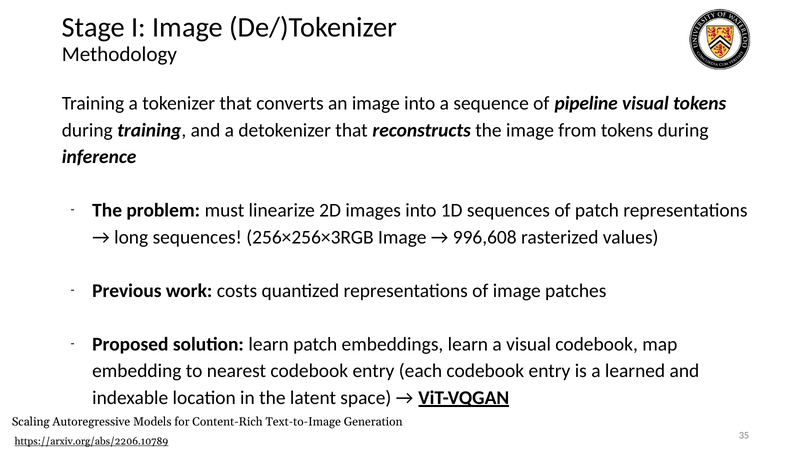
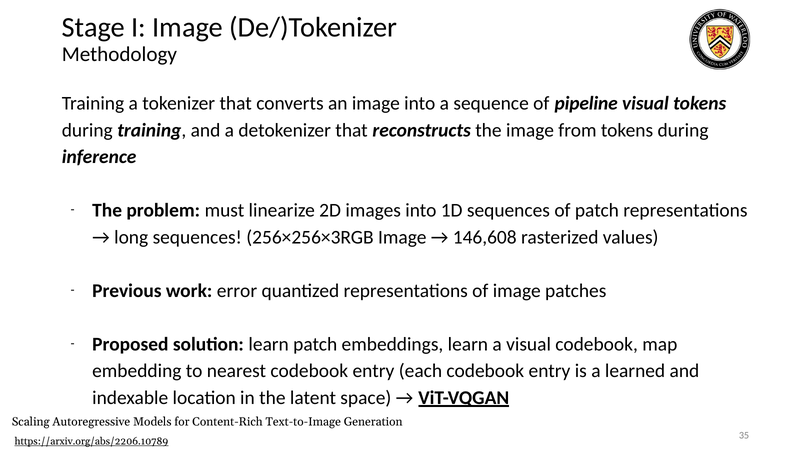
996,608: 996,608 -> 146,608
costs: costs -> error
